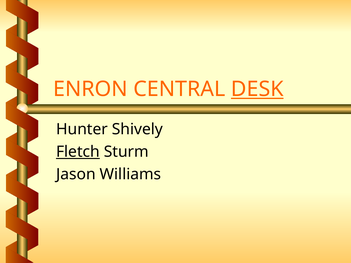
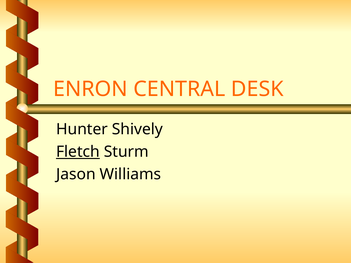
DESK underline: present -> none
